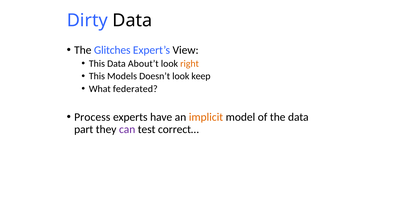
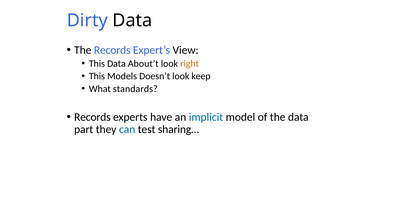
The Glitches: Glitches -> Records
federated: federated -> standards
Process at (92, 117): Process -> Records
implicit colour: orange -> blue
can colour: purple -> blue
correct…: correct… -> sharing…
